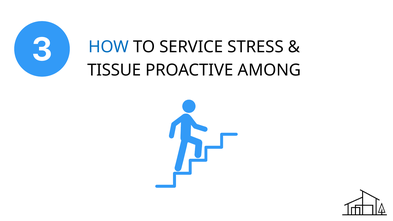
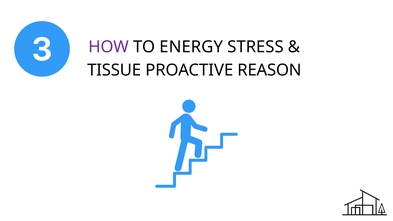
HOW colour: blue -> purple
SERVICE: SERVICE -> ENERGY
AMONG: AMONG -> REASON
